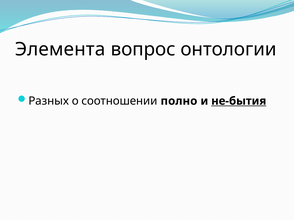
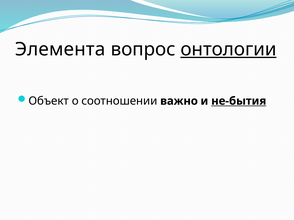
онтологии underline: none -> present
Разных: Разных -> Объект
полно: полно -> важно
